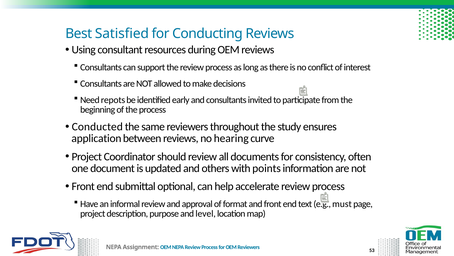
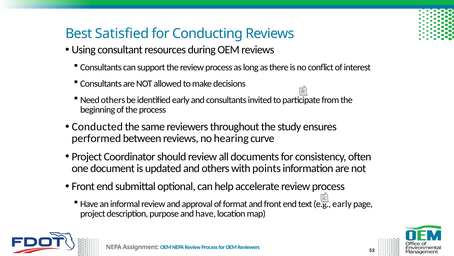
repots at (113, 100): repots -> others
application: application -> performed
e.g must: must -> early
level: level -> have
